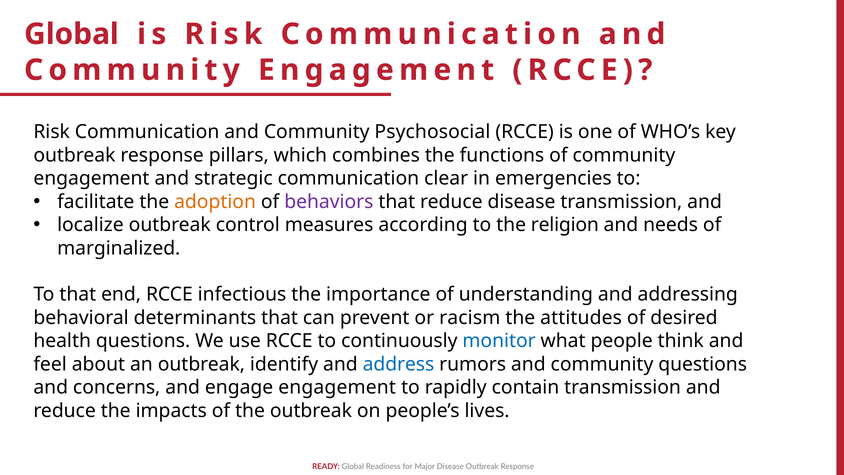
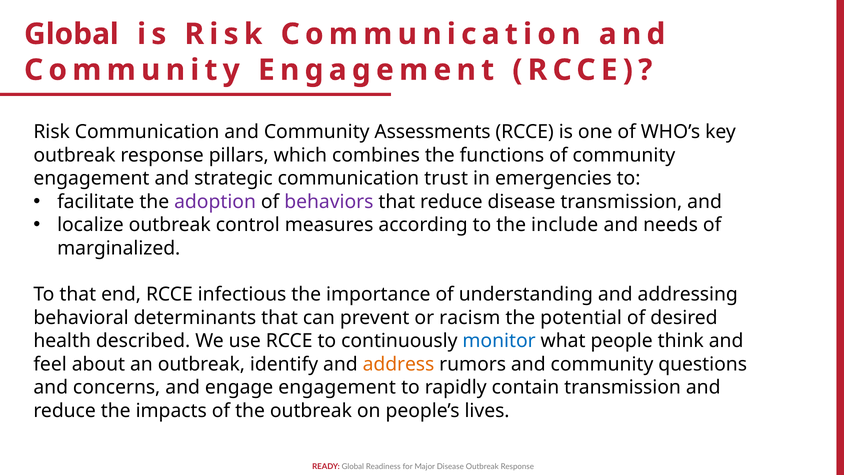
Psychosocial: Psychosocial -> Assessments
clear: clear -> trust
adoption colour: orange -> purple
religion: religion -> include
attitudes: attitudes -> potential
health questions: questions -> described
address colour: blue -> orange
